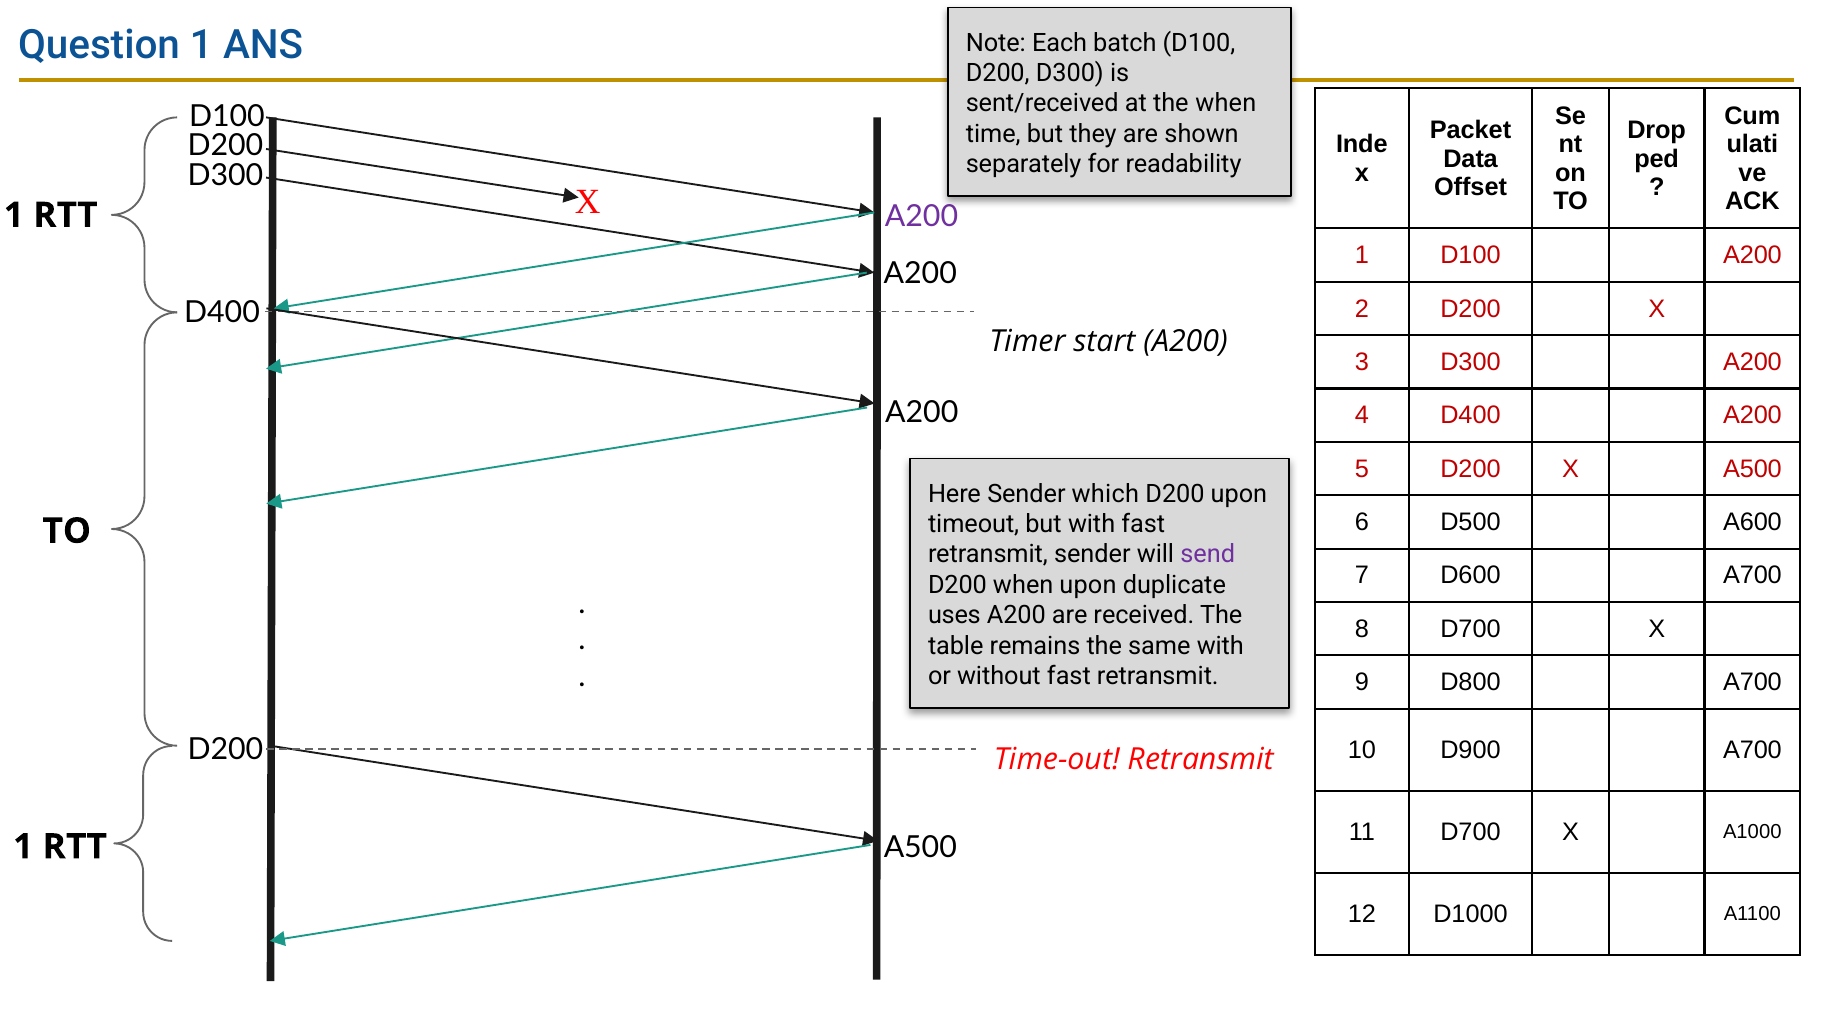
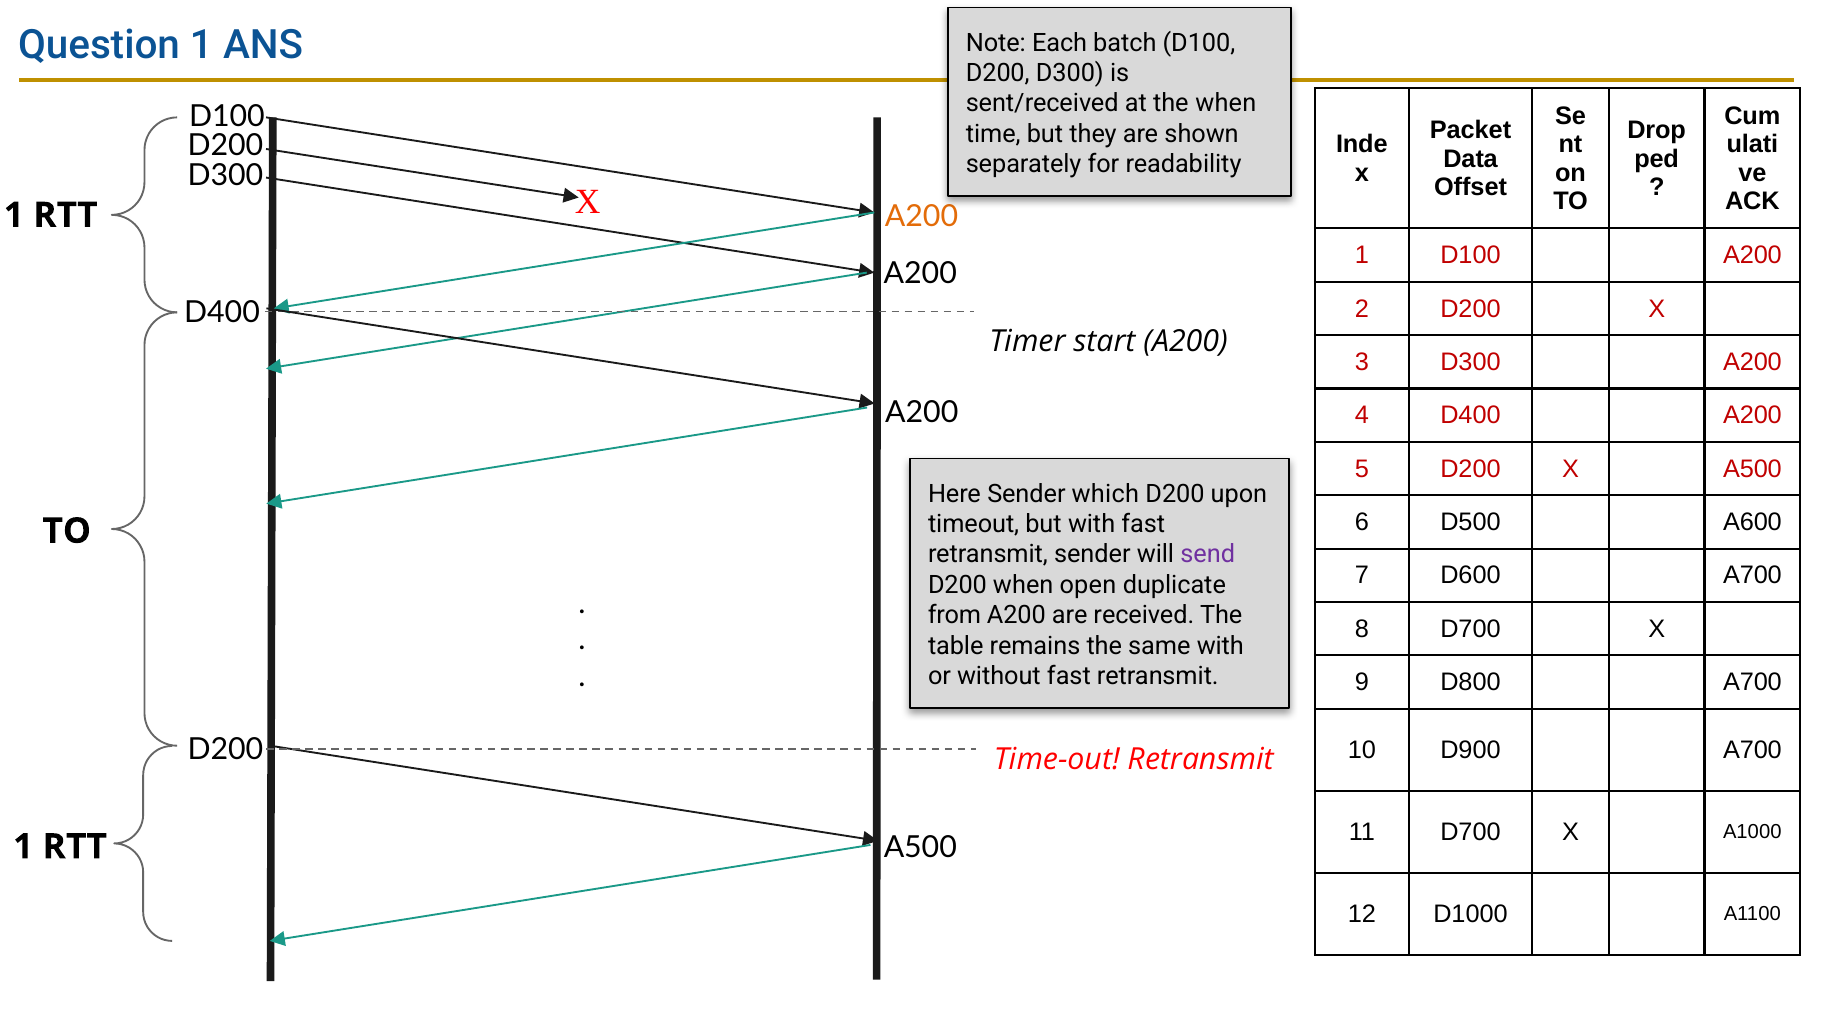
A200 at (922, 216) colour: purple -> orange
when upon: upon -> open
uses: uses -> from
